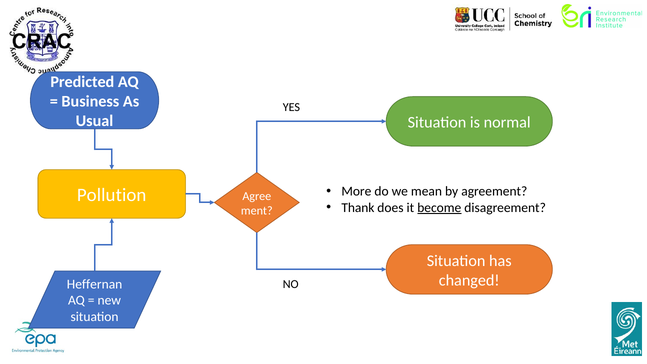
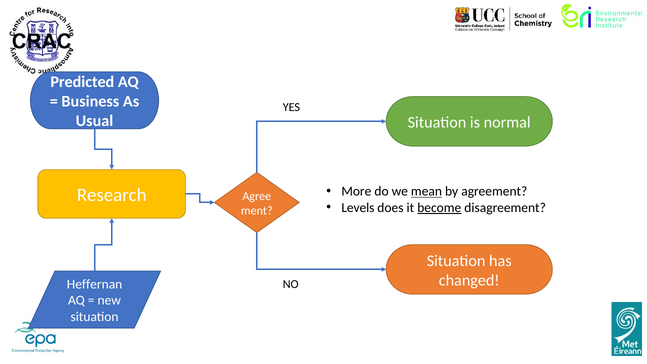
mean underline: none -> present
Pollution: Pollution -> Research
Thank: Thank -> Levels
